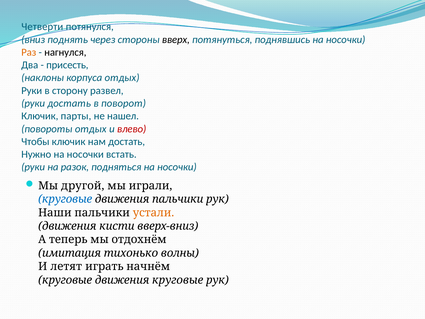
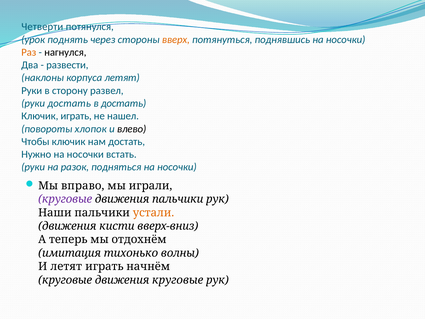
вниз: вниз -> урок
вверх colour: black -> orange
присесть: присесть -> развести
корпуса отдых: отдых -> летят
в поворот: поворот -> достать
Ключик парты: парты -> играть
повороты отдых: отдых -> хлопок
влево colour: red -> black
другой: другой -> вправо
круговые at (65, 199) colour: blue -> purple
